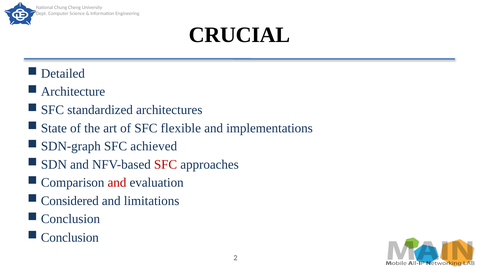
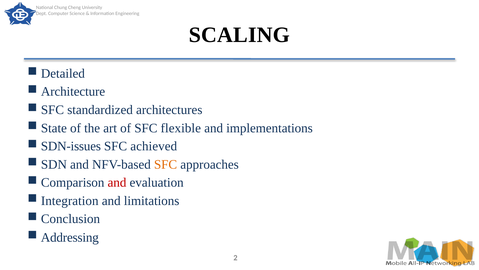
CRUCIAL: CRUCIAL -> SCALING
SDN-graph: SDN-graph -> SDN-issues
SFC at (166, 164) colour: red -> orange
Considered: Considered -> Integration
Conclusion at (70, 237): Conclusion -> Addressing
